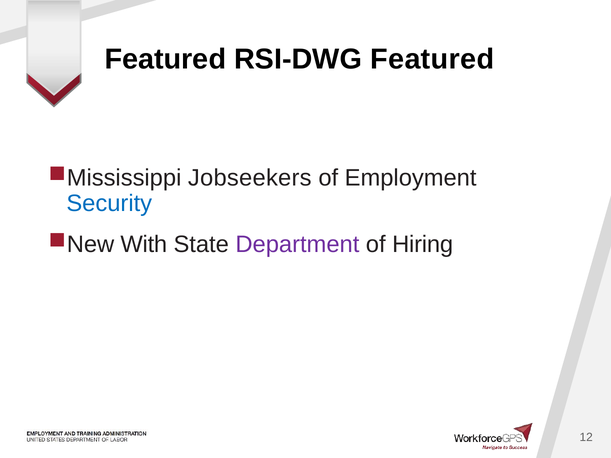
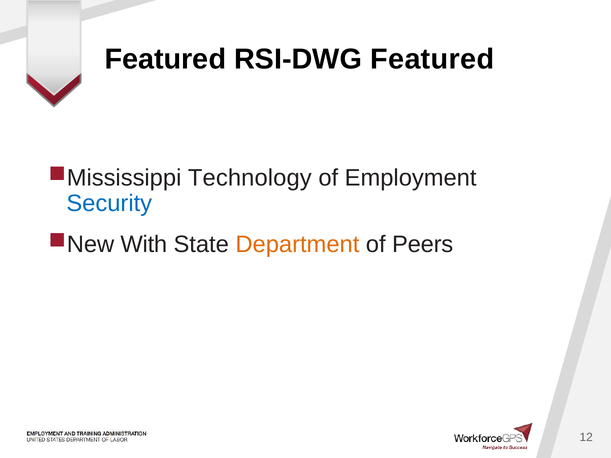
Jobseekers: Jobseekers -> Technology
Department colour: purple -> orange
Hiring: Hiring -> Peers
